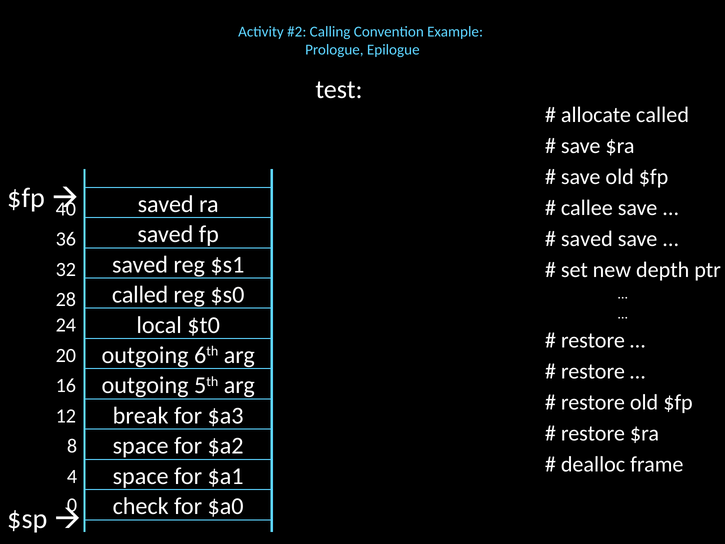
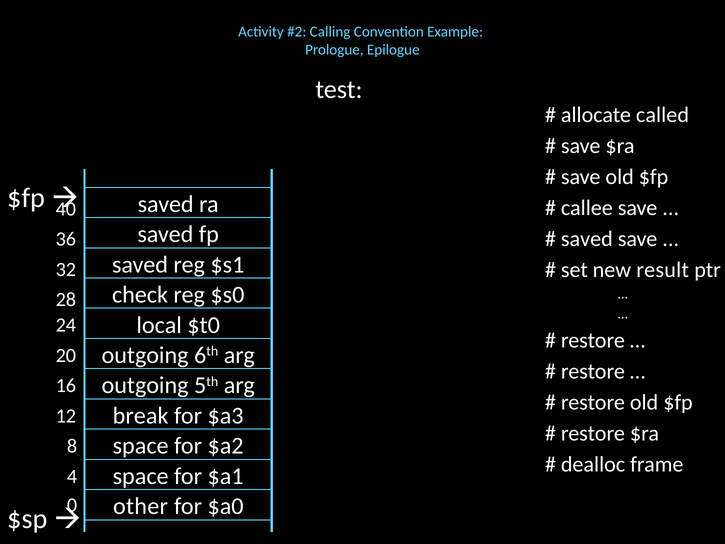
depth: depth -> result
called at (140, 295): called -> check
check: check -> other
